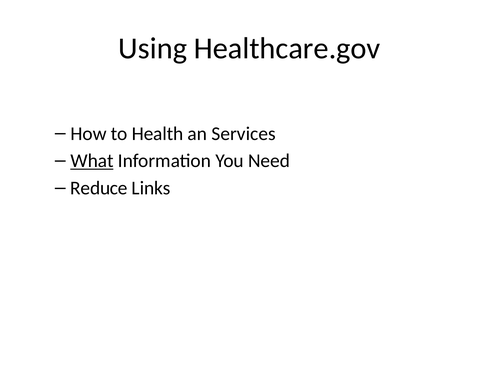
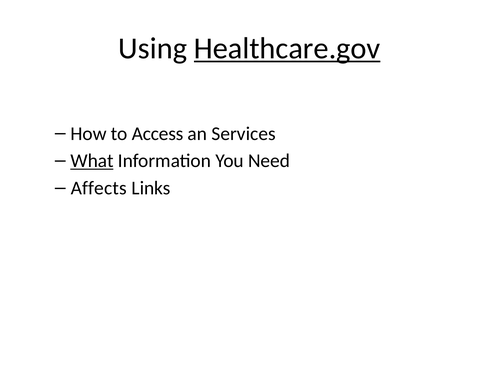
Healthcare.gov underline: none -> present
Health: Health -> Access
Reduce: Reduce -> Affects
